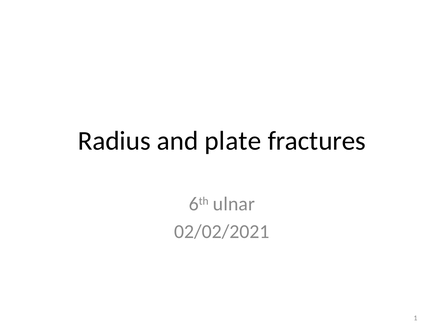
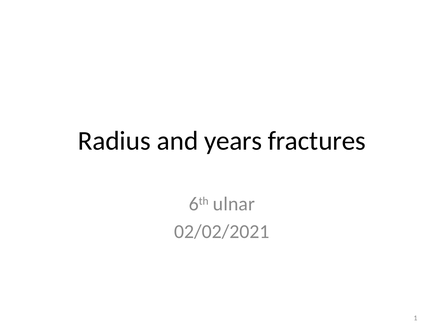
plate: plate -> years
